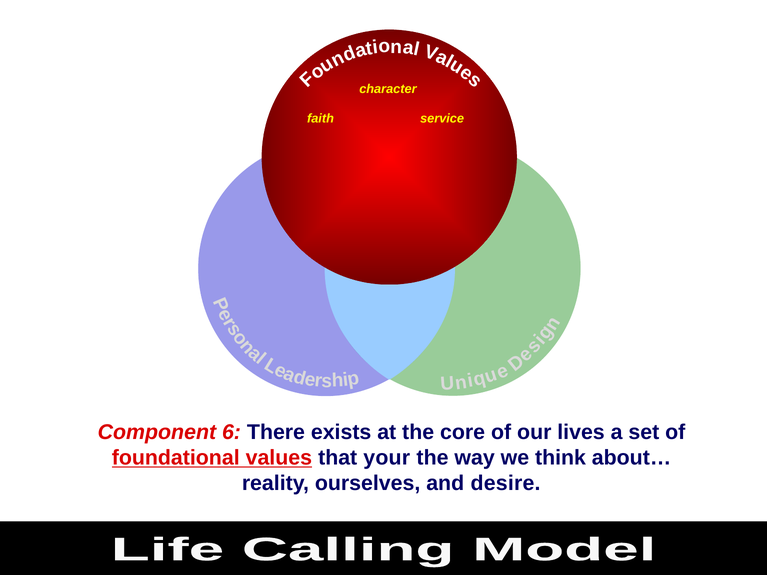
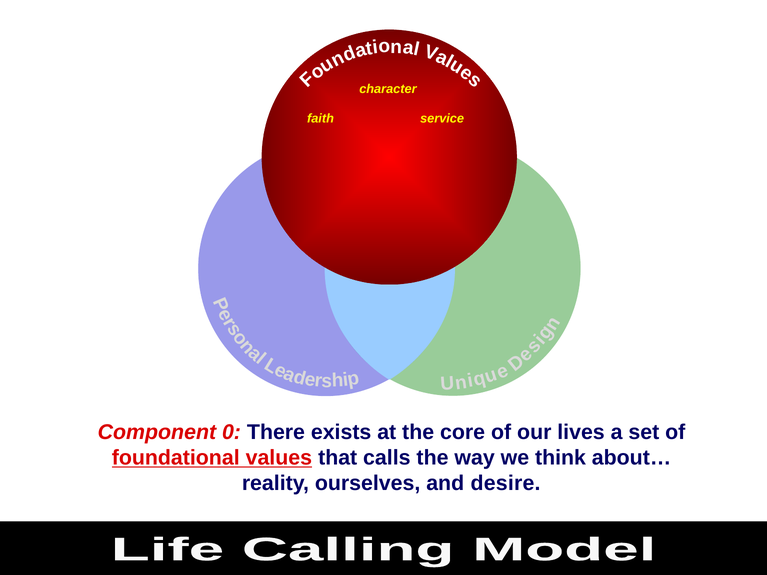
6: 6 -> 0
your: your -> calls
